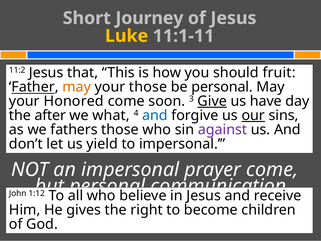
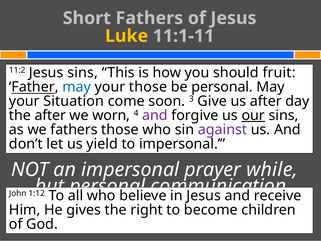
Short Journey: Journey -> Fathers
Jesus that: that -> sins
may at (77, 87) colour: orange -> blue
Honored: Honored -> Situation
Give underline: present -> none
us have: have -> after
what: what -> worn
and at (155, 115) colour: blue -> purple
prayer come: come -> while
